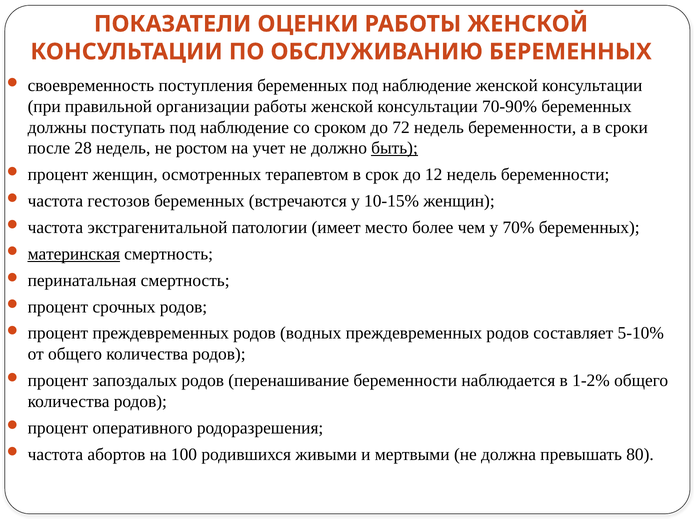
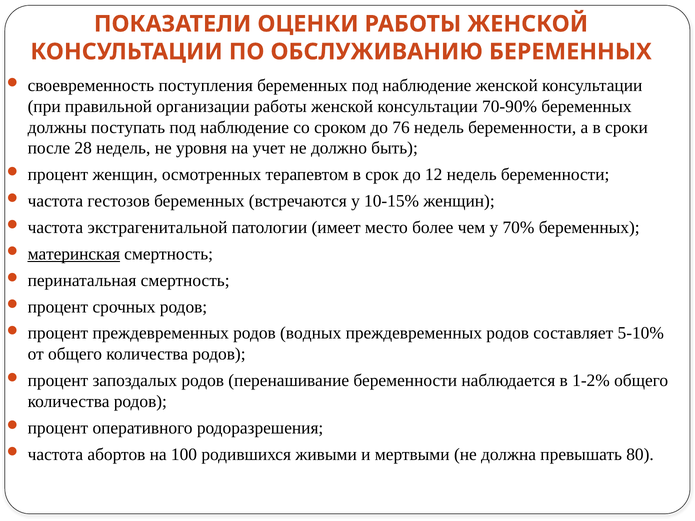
72: 72 -> 76
ростом: ростом -> уровня
быть underline: present -> none
